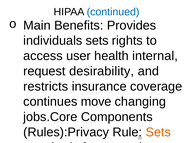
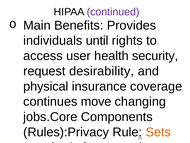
continued colour: blue -> purple
individuals sets: sets -> until
health internal: internal -> security
restricts at (46, 86): restricts -> physical
